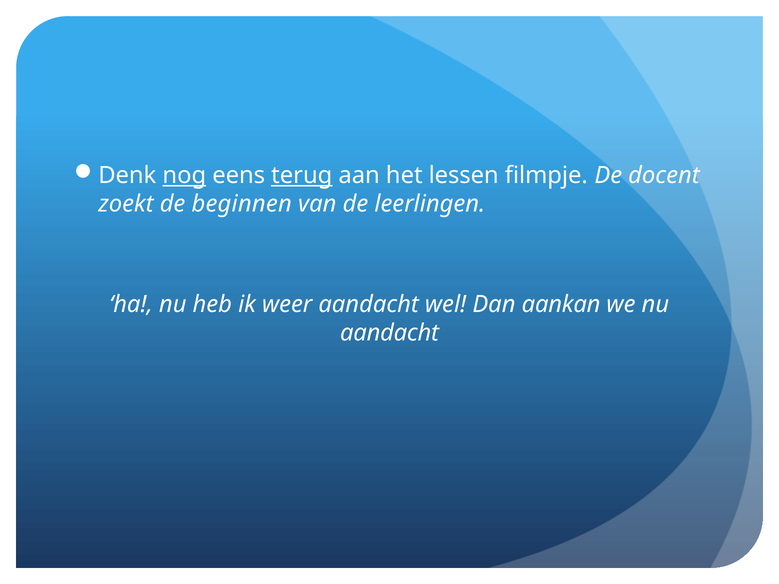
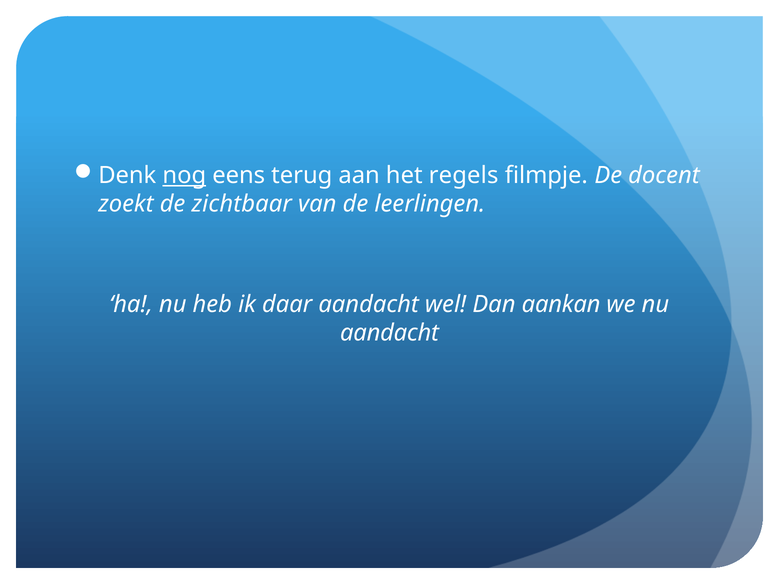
terug underline: present -> none
lessen: lessen -> regels
beginnen: beginnen -> zichtbaar
weer: weer -> daar
